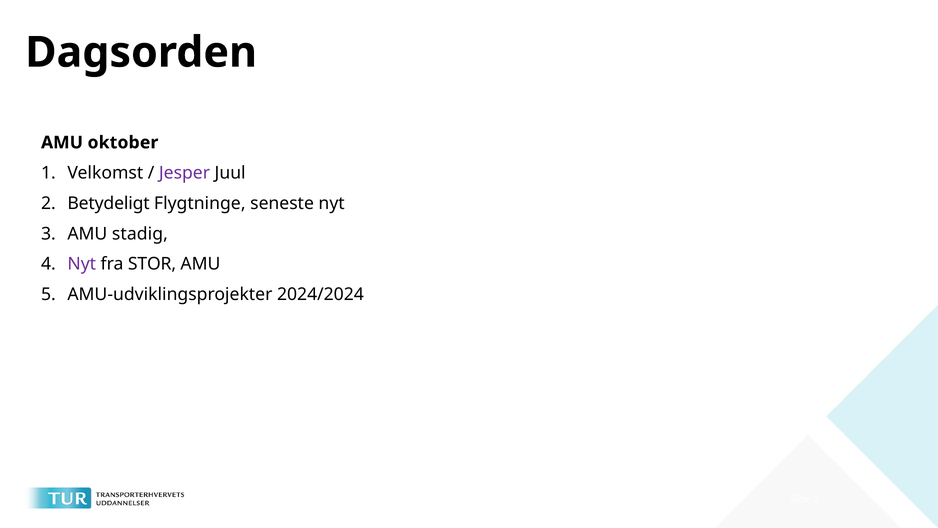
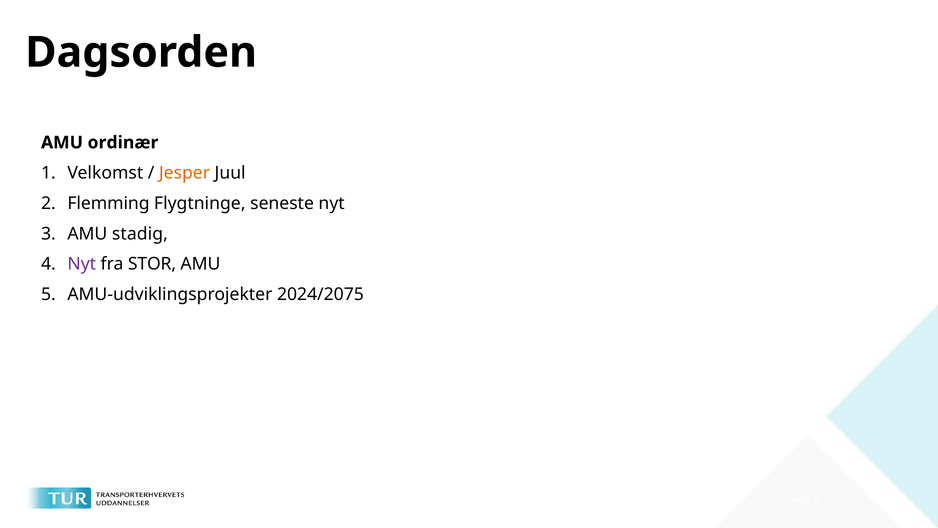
oktober: oktober -> ordinær
Jesper colour: purple -> orange
Betydeligt: Betydeligt -> Flemming
2024/2024: 2024/2024 -> 2024/2075
